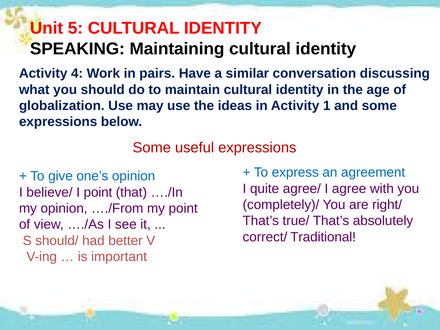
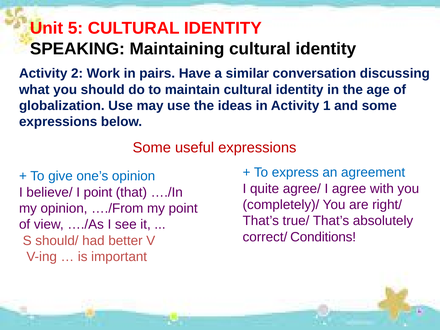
4: 4 -> 2
Traditional: Traditional -> Conditions
